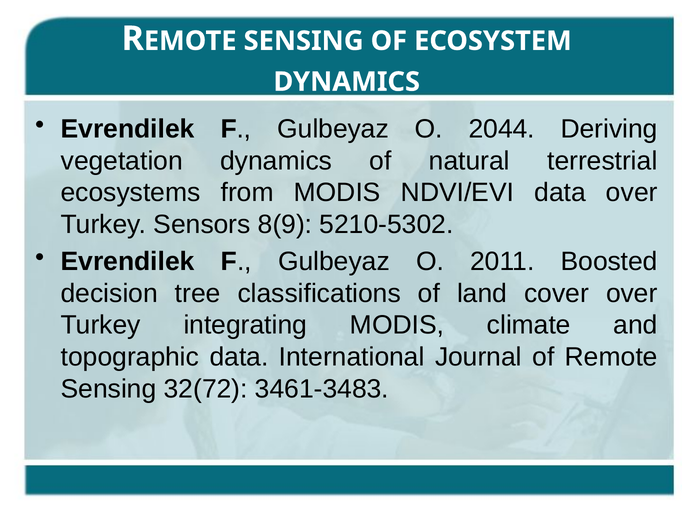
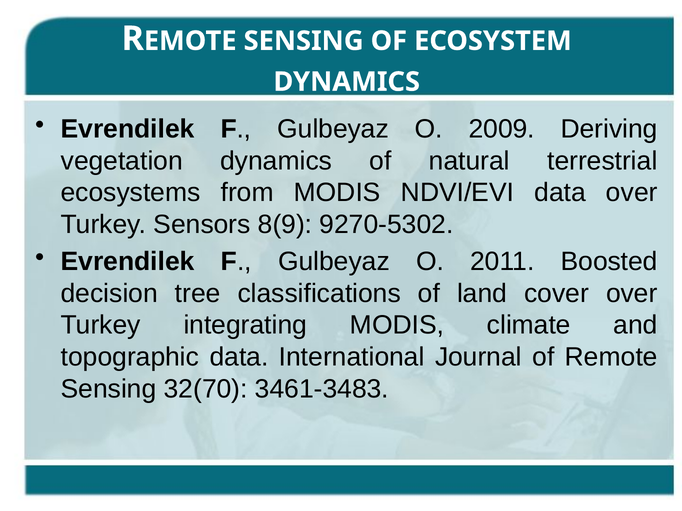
2044: 2044 -> 2009
5210-5302: 5210-5302 -> 9270-5302
32(72: 32(72 -> 32(70
